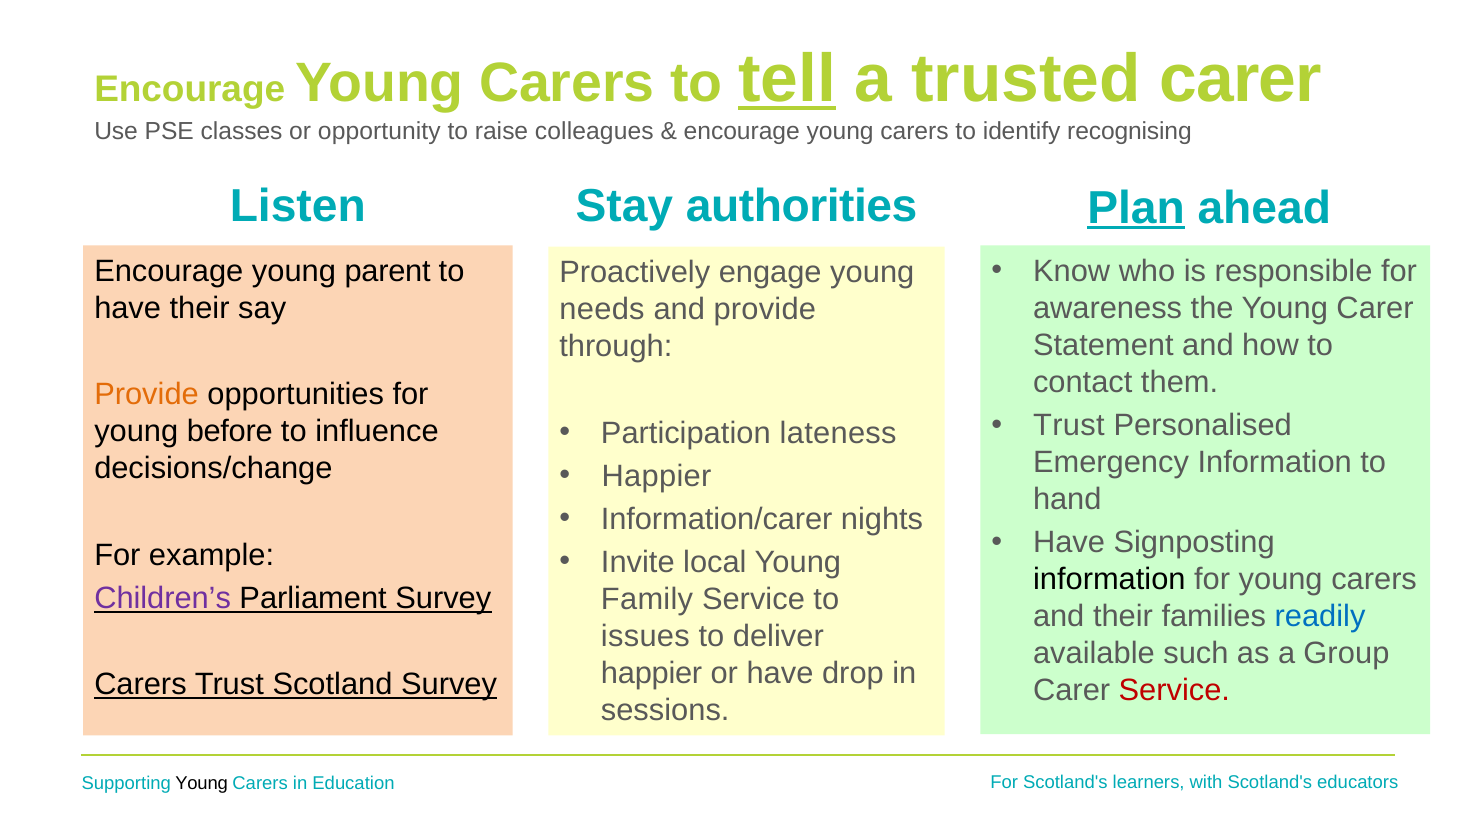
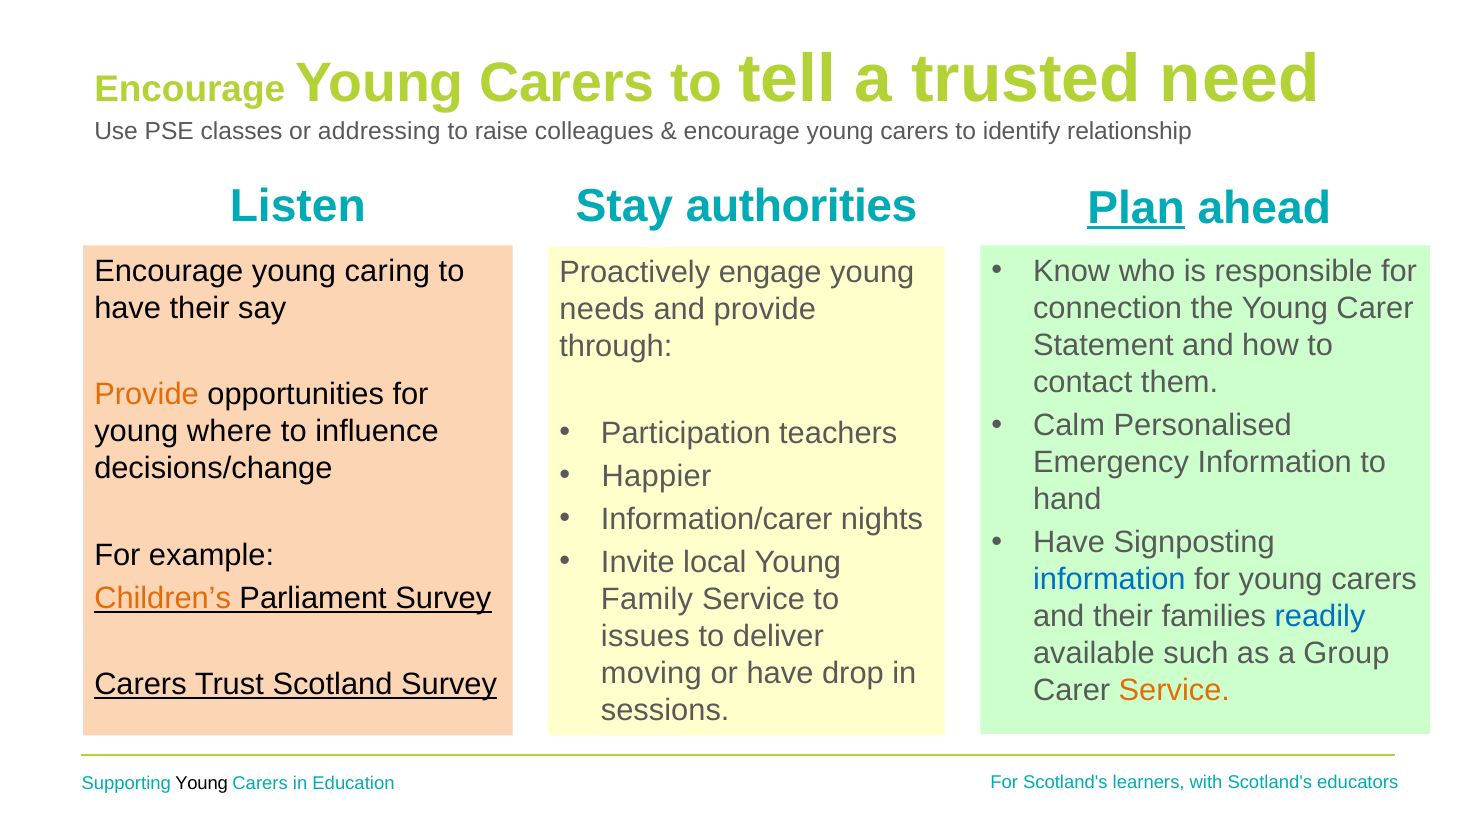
tell underline: present -> none
trusted carer: carer -> need
opportunity: opportunity -> addressing
recognising: recognising -> relationship
parent: parent -> caring
awareness: awareness -> connection
Trust at (1069, 426): Trust -> Calm
lateness: lateness -> teachers
before: before -> where
information at (1109, 580) colour: black -> blue
Children’s colour: purple -> orange
happier at (652, 673): happier -> moving
Service at (1174, 691) colour: red -> orange
